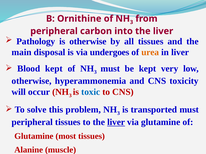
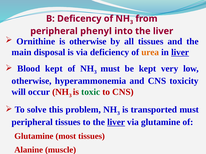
Ornithine: Ornithine -> Deficency
carbon: carbon -> phenyl
Pathology: Pathology -> Ornithine
undergoes: undergoes -> deficiency
liver at (180, 52) underline: none -> present
toxic colour: blue -> green
